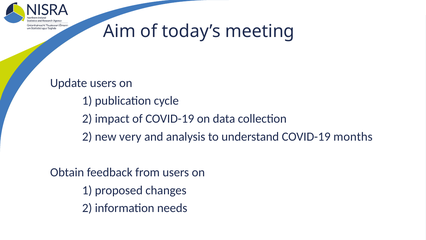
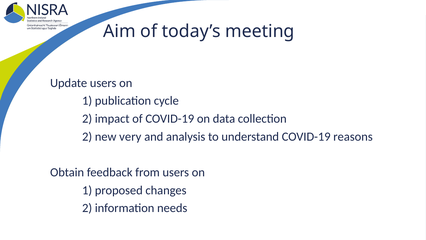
months: months -> reasons
